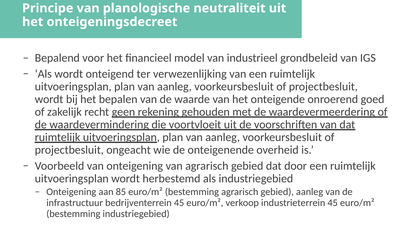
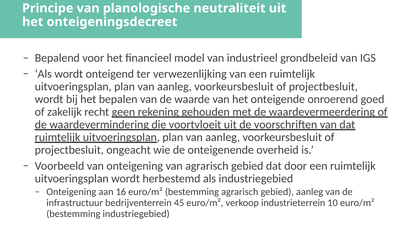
85: 85 -> 16
industrieterrein 45: 45 -> 10
